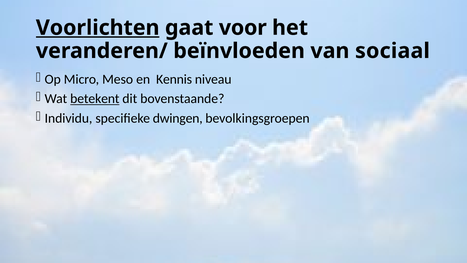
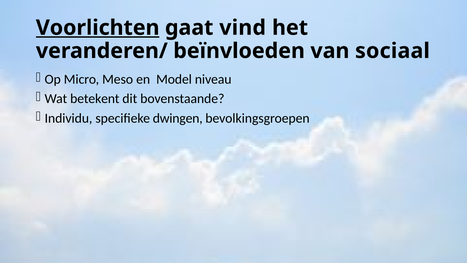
voor: voor -> vind
Kennis: Kennis -> Model
betekent underline: present -> none
